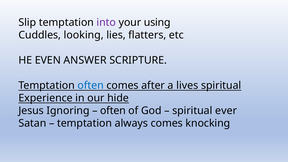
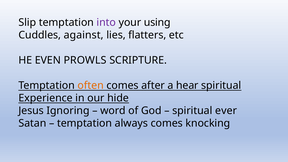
looking: looking -> against
ANSWER: ANSWER -> PROWLS
often at (91, 86) colour: blue -> orange
lives: lives -> hear
often at (113, 111): often -> word
